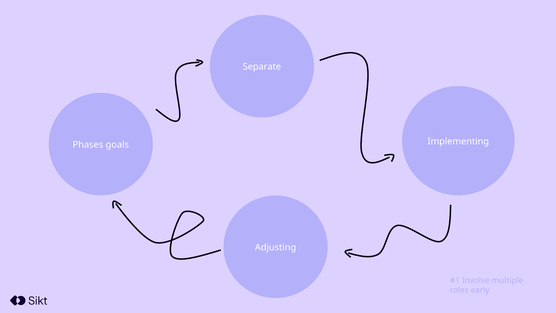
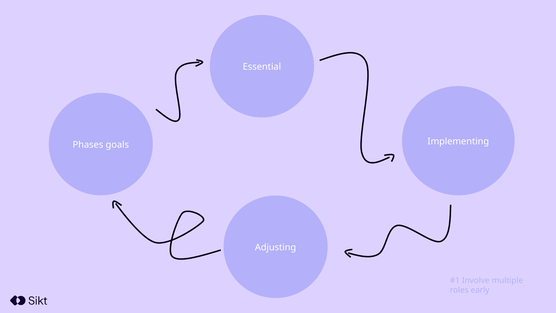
Separate: Separate -> Essential
